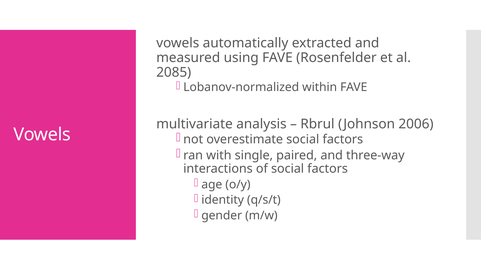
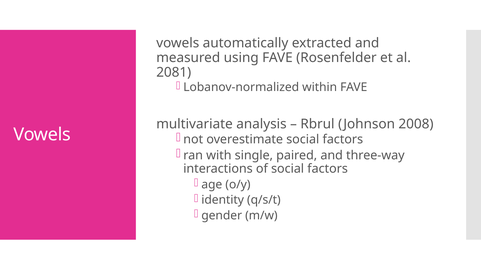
2085: 2085 -> 2081
2006: 2006 -> 2008
